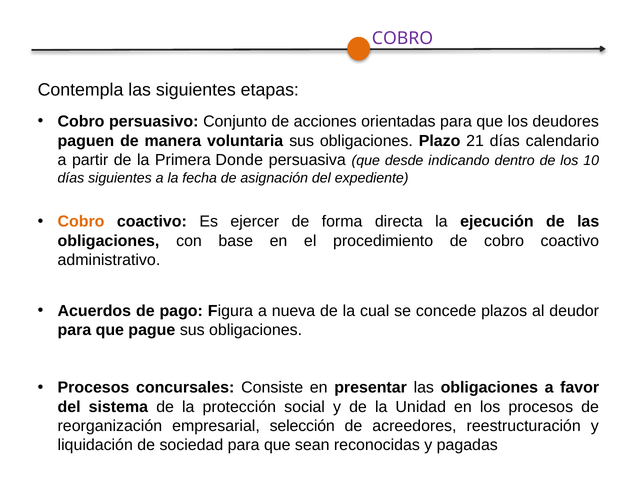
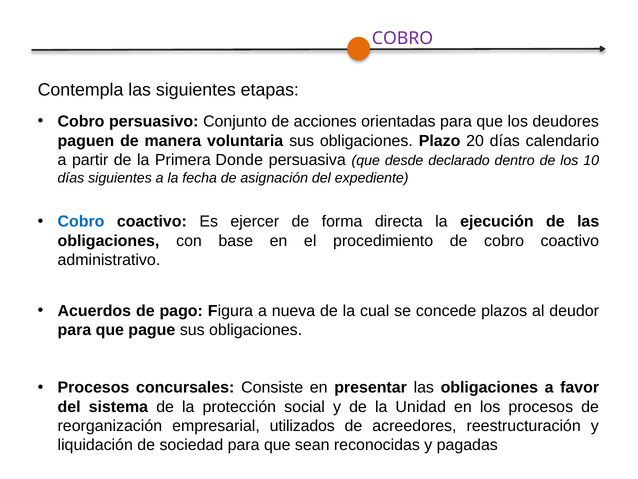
21: 21 -> 20
indicando: indicando -> declarado
Cobro at (81, 221) colour: orange -> blue
selección: selección -> utilizados
